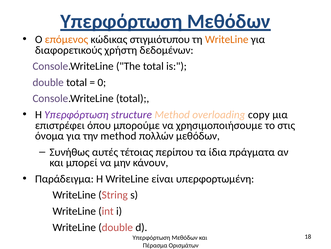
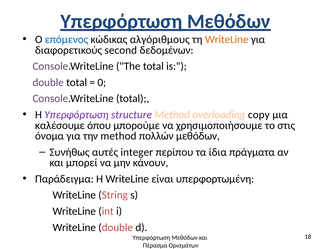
επόμενος colour: orange -> blue
στιγμιότυπου: στιγμιότυπου -> αλγόριθμους
χρήστη: χρήστη -> second
επιστρέφει: επιστρέφει -> καλέσουμε
τέτοιας: τέτοιας -> integer
